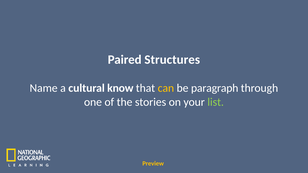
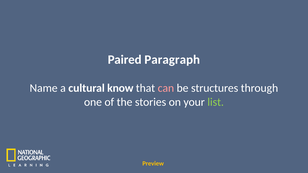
Structures: Structures -> Paragraph
can colour: yellow -> pink
paragraph: paragraph -> structures
